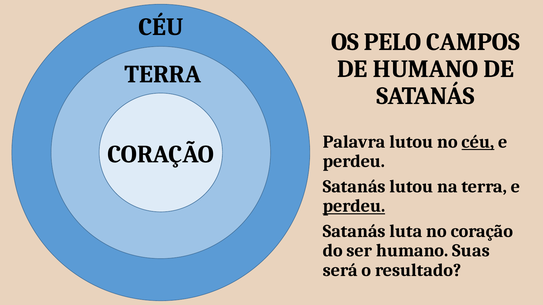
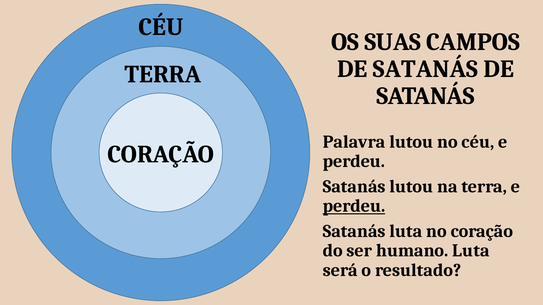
PELO: PELO -> SUAS
HUMANO at (426, 69): HUMANO -> SATANÁS
céu at (478, 142) underline: present -> none
humano Suas: Suas -> Luta
